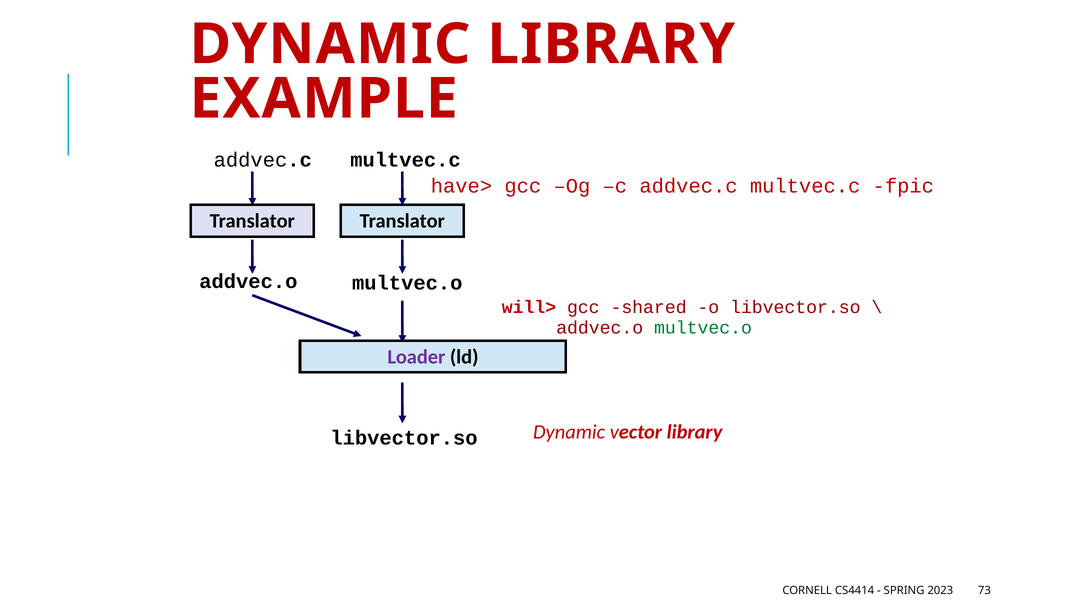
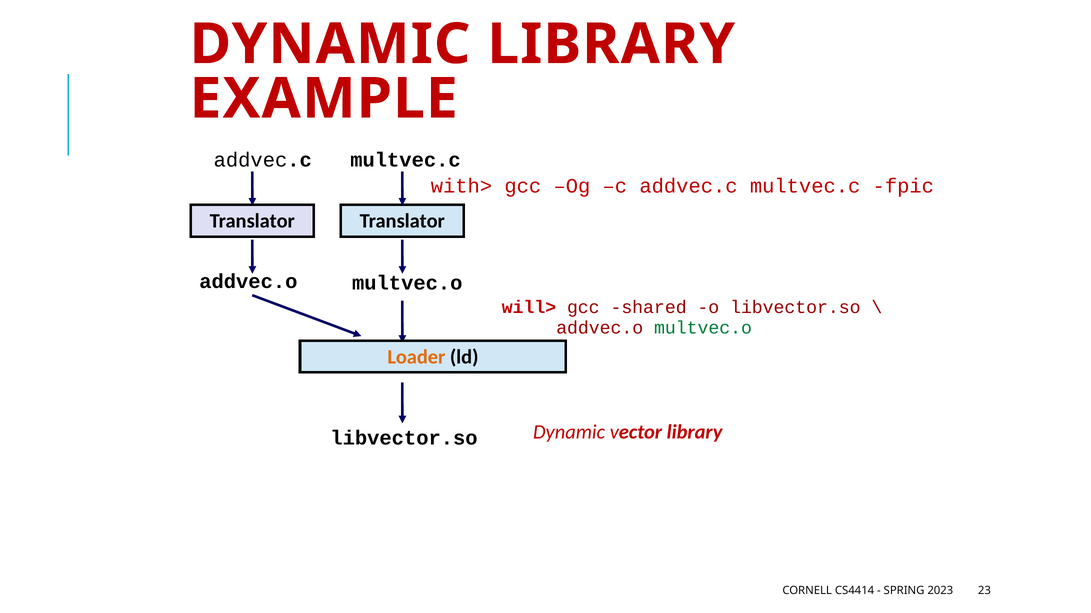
have>: have> -> with>
Loader colour: purple -> orange
73: 73 -> 23
